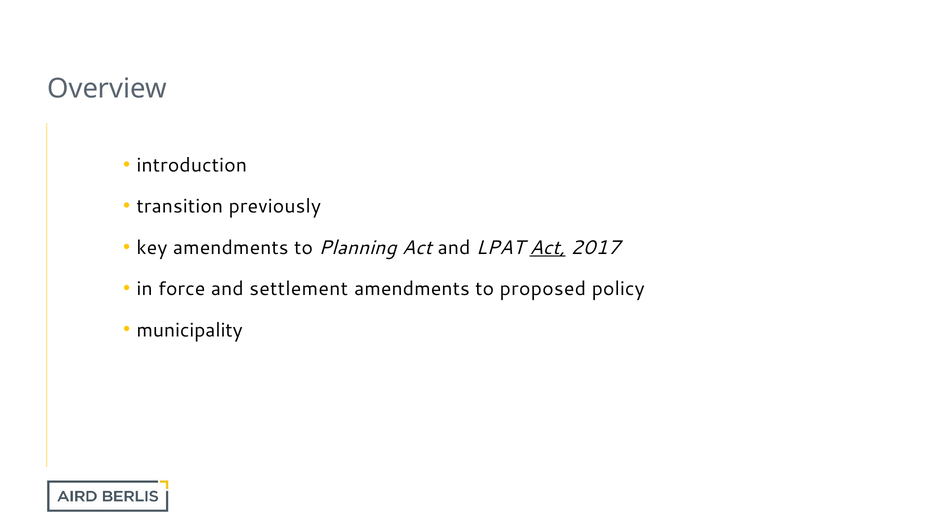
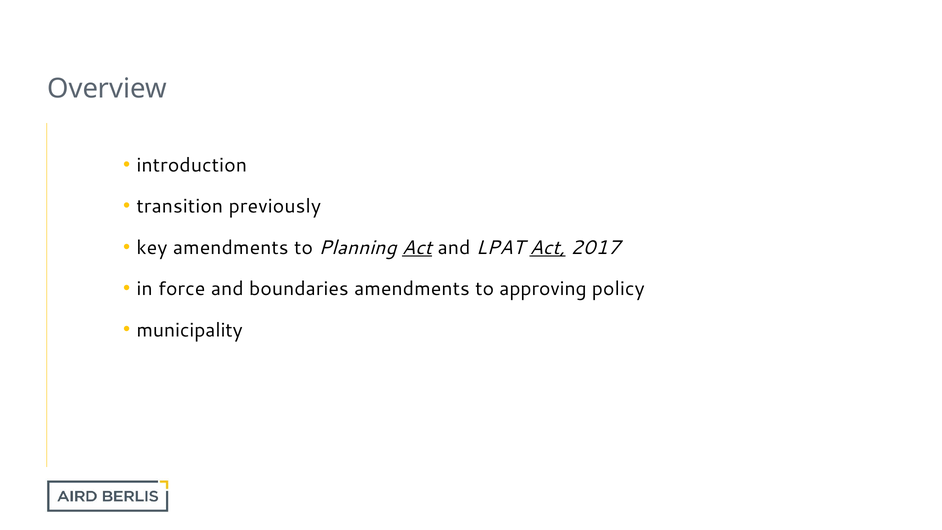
Act at (417, 248) underline: none -> present
settlement: settlement -> boundaries
proposed: proposed -> approving
